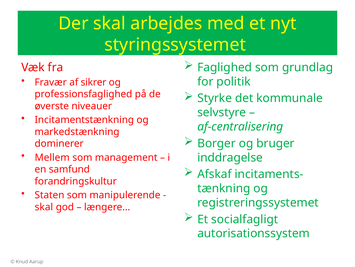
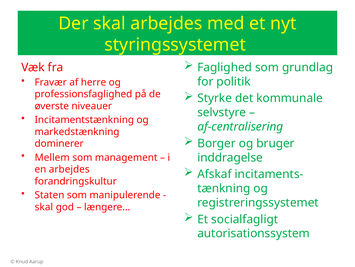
sikrer: sikrer -> herre
en samfund: samfund -> arbejdes
